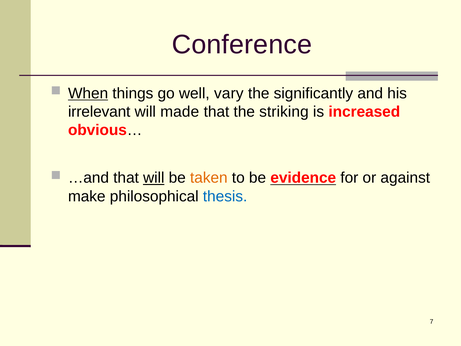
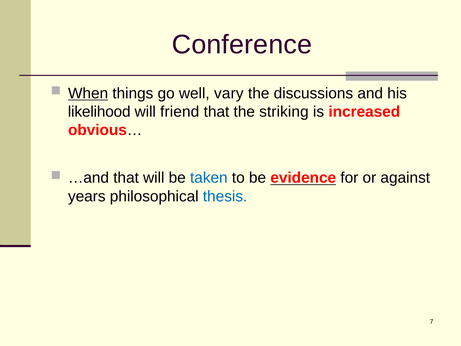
significantly: significantly -> discussions
irrelevant: irrelevant -> likelihood
made: made -> friend
will at (154, 178) underline: present -> none
taken colour: orange -> blue
make: make -> years
